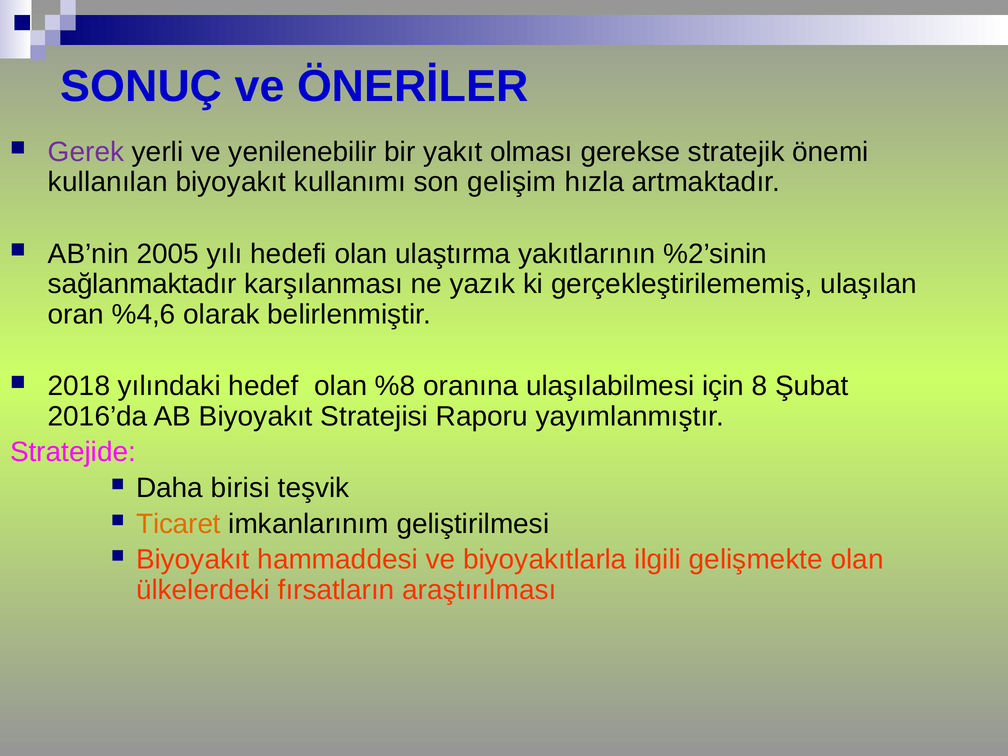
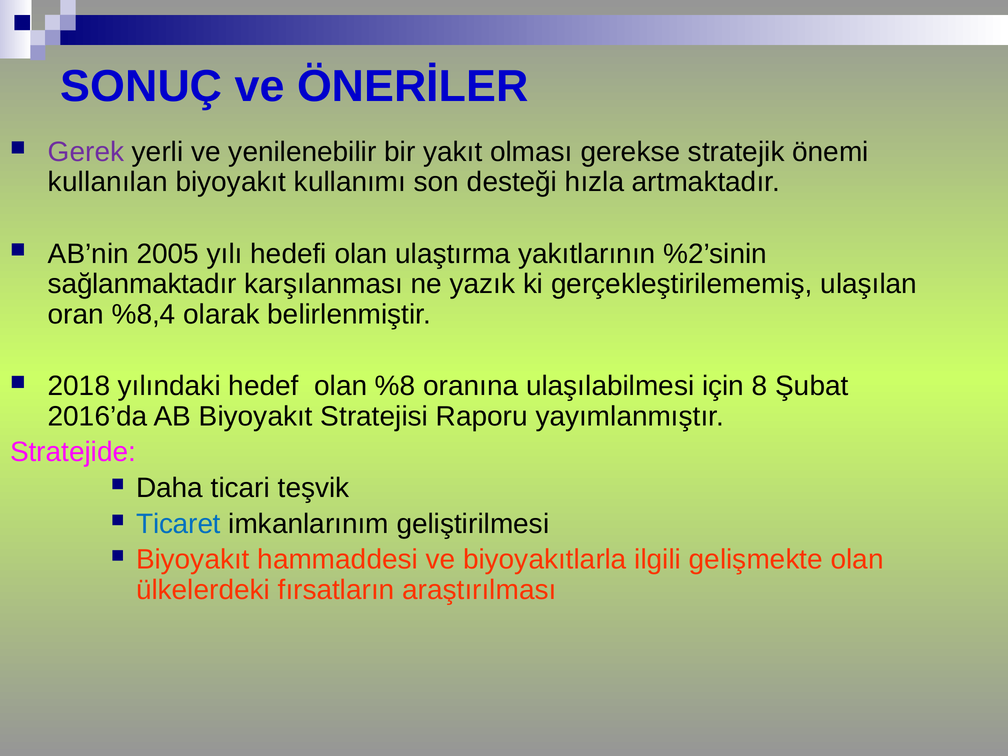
gelişim: gelişim -> desteği
%4,6: %4,6 -> %8,4
birisi: birisi -> ticari
Ticaret colour: orange -> blue
